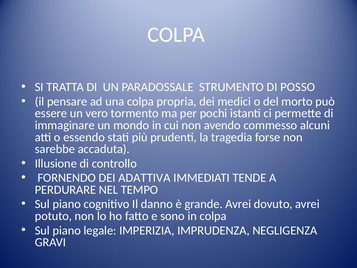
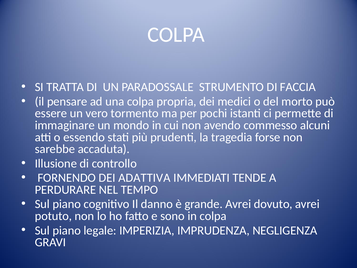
POSSO: POSSO -> FACCIA
